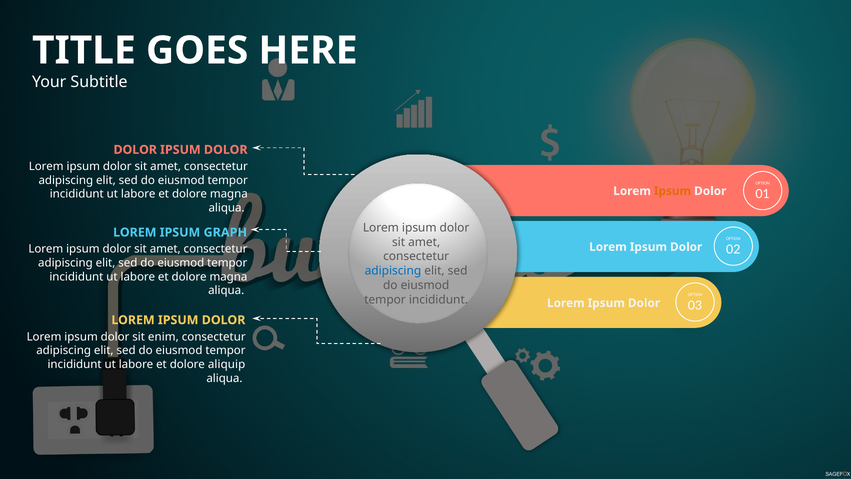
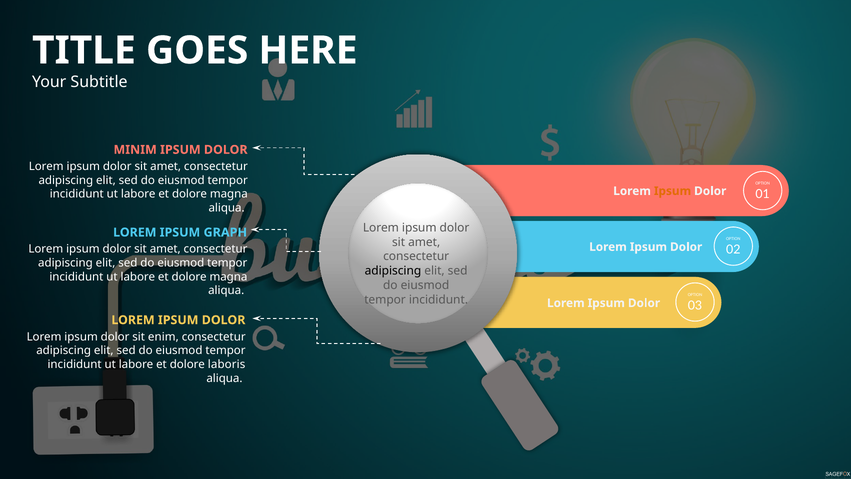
DOLOR at (135, 150): DOLOR -> MINIM
adipiscing at (393, 271) colour: blue -> black
aliquip: aliquip -> laboris
